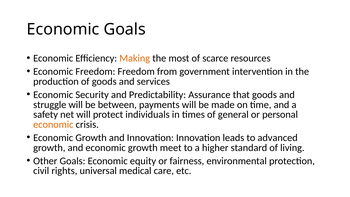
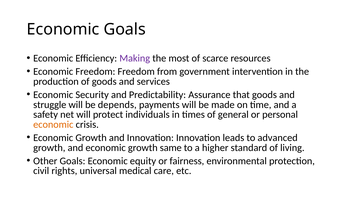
Making colour: orange -> purple
between: between -> depends
meet: meet -> same
